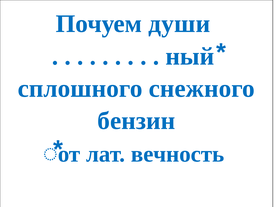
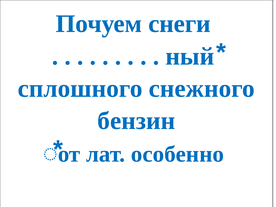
души: души -> снеги
вечность: вечность -> особенно
